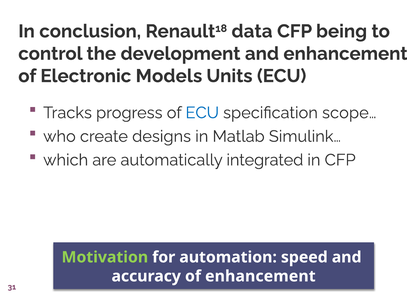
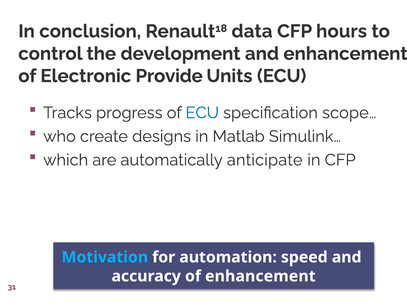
being: being -> hours
Models: Models -> Provide
integrated: integrated -> anticipate
Motivation colour: light green -> light blue
